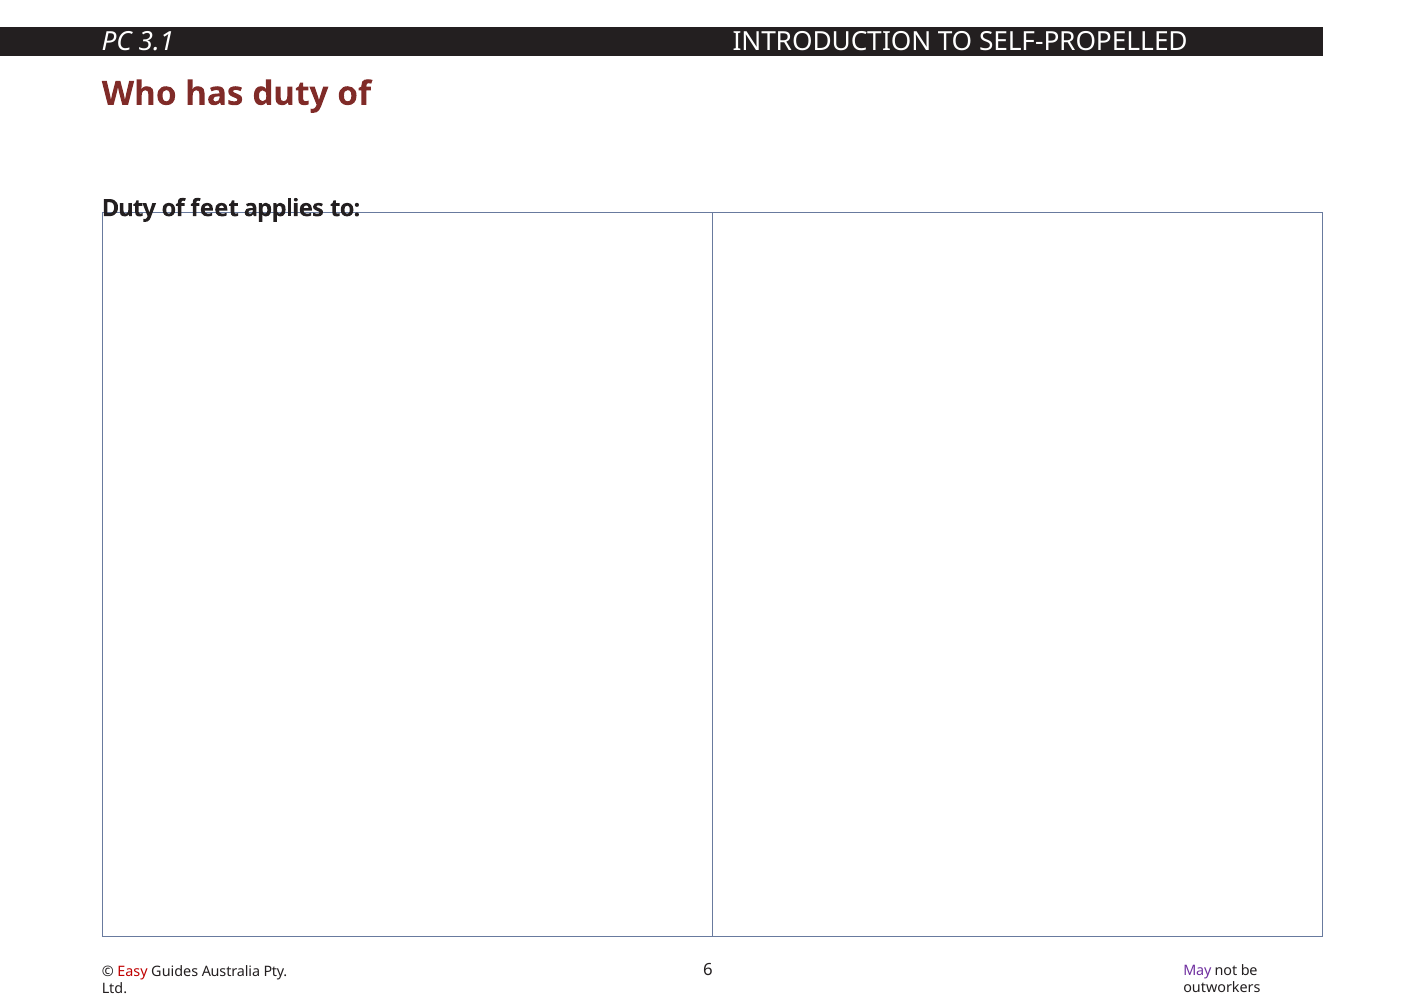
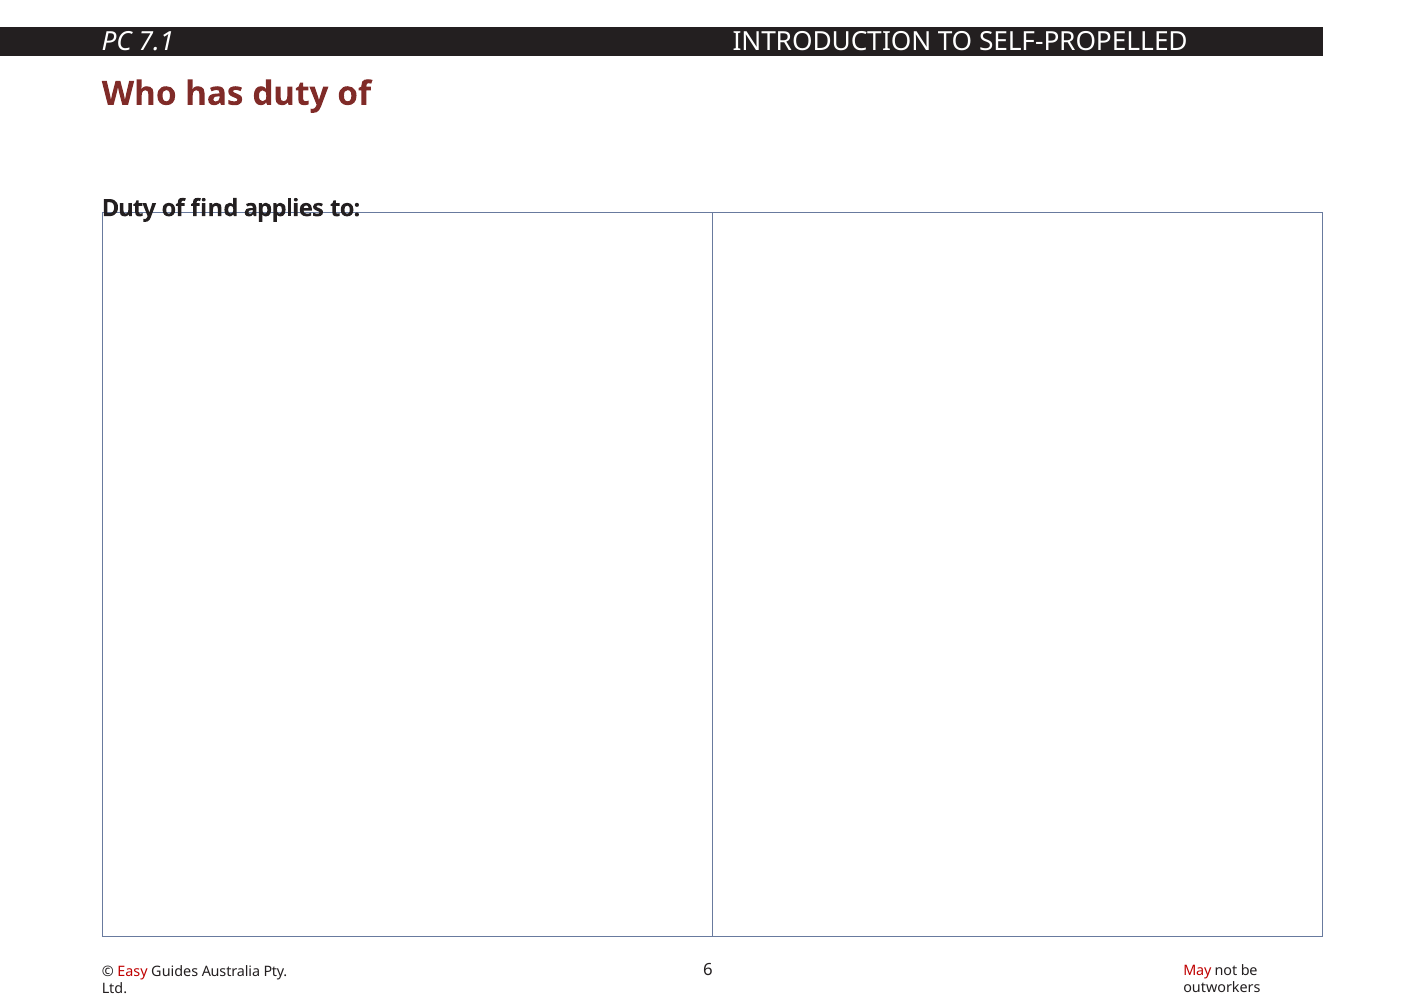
3.1: 3.1 -> 7.1
feet: feet -> find
May colour: purple -> red
